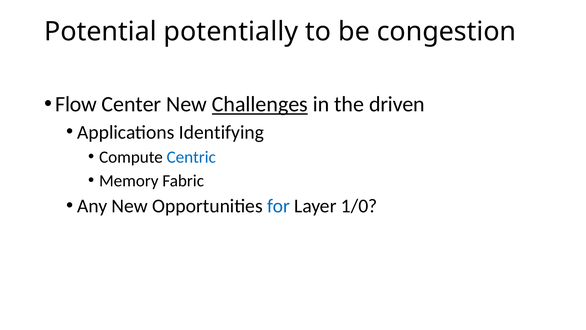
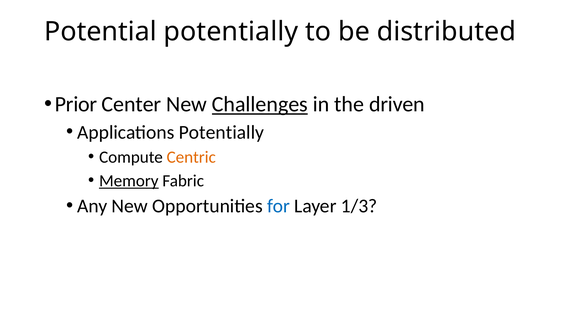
congestion: congestion -> distributed
Flow: Flow -> Prior
Applications Identifying: Identifying -> Potentially
Centric colour: blue -> orange
Memory underline: none -> present
1/0: 1/0 -> 1/3
